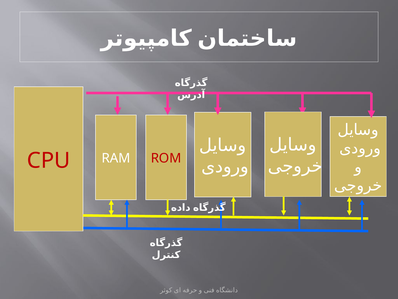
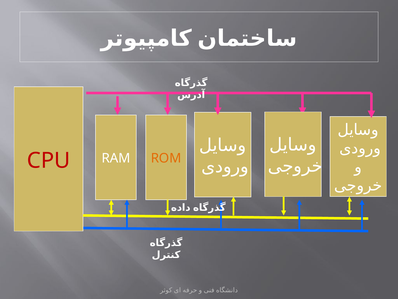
ROM colour: red -> orange
